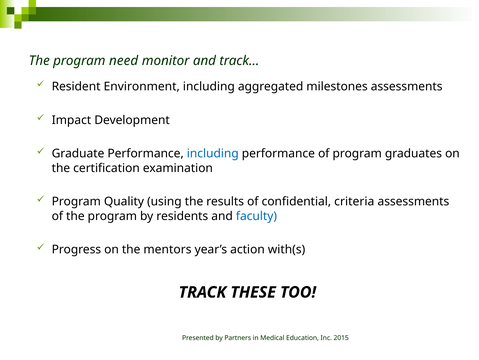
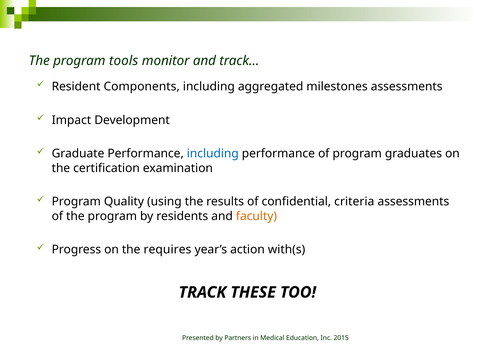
need: need -> tools
Environment: Environment -> Components
faculty colour: blue -> orange
mentors: mentors -> requires
